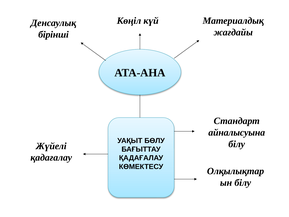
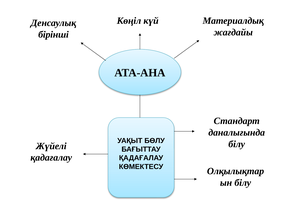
айналысуына: айналысуына -> даналығында
